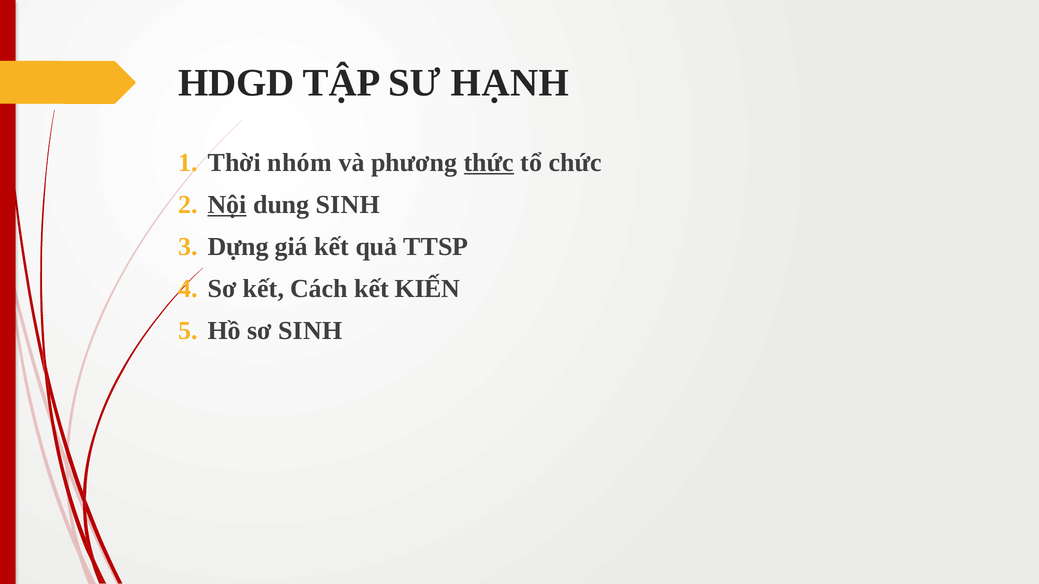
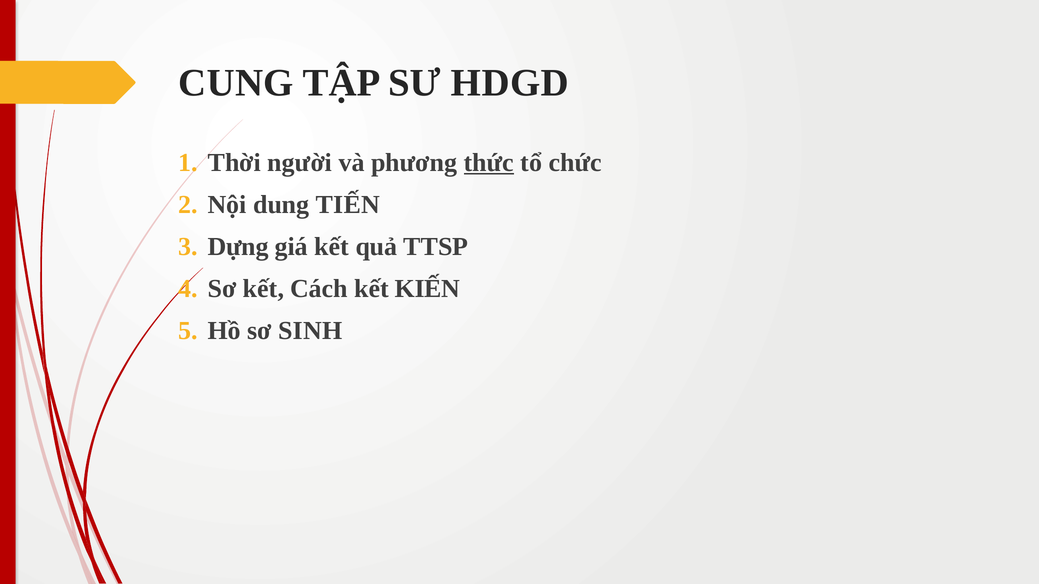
HDGD: HDGD -> CUNG
HẠNH: HẠNH -> HDGD
nhóm: nhóm -> người
Nội underline: present -> none
dung SINH: SINH -> TIẾN
